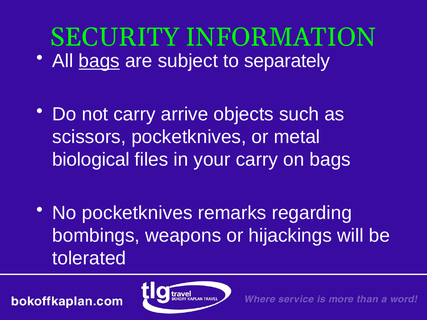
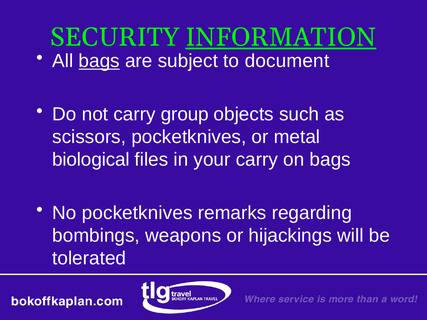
INFORMATION underline: none -> present
separately: separately -> document
arrive: arrive -> group
